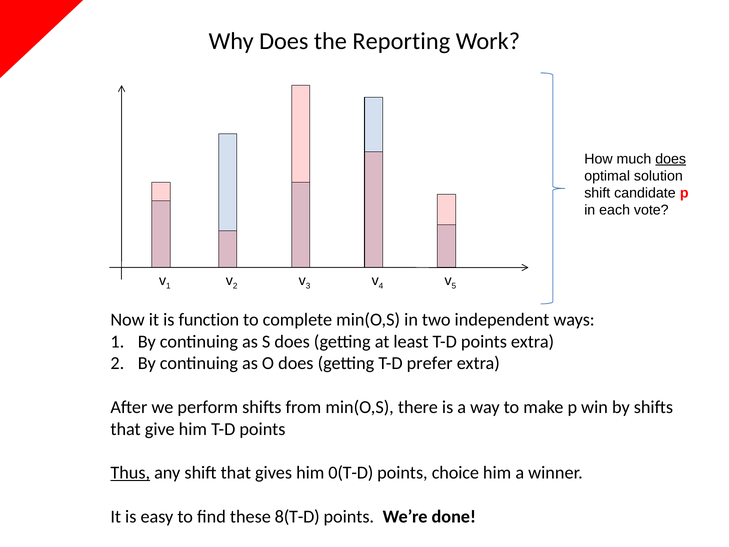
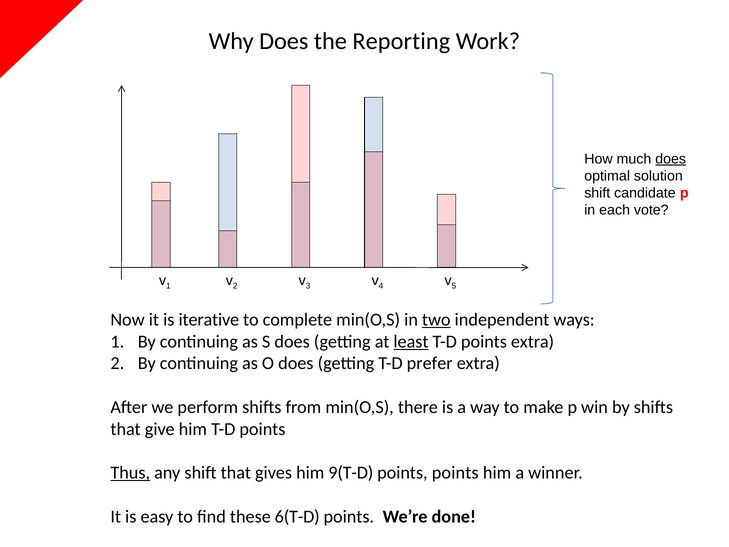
function: function -> iterative
two underline: none -> present
least underline: none -> present
0(T-D: 0(T-D -> 9(T-D
points choice: choice -> points
8(T-D: 8(T-D -> 6(T-D
